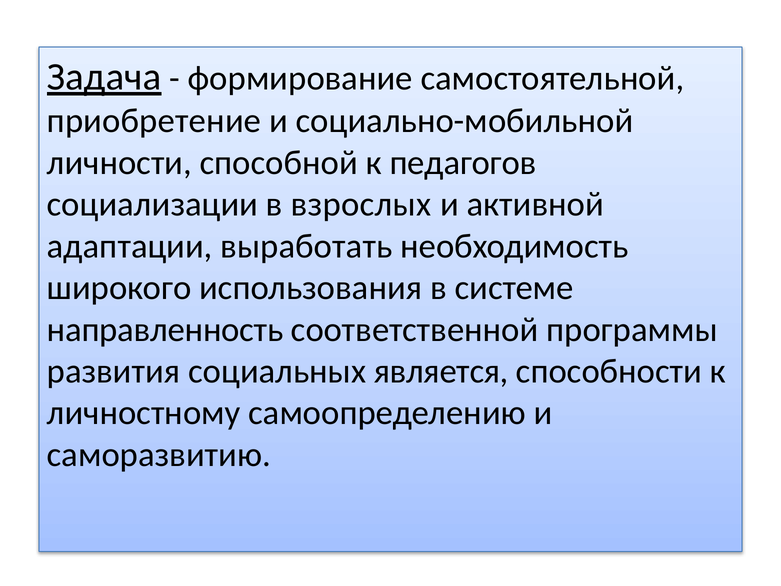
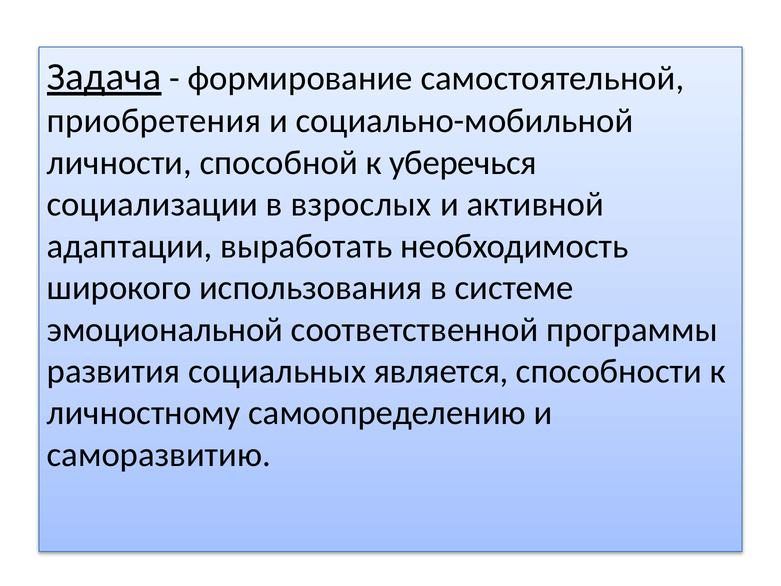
приобретение: приобретение -> приобретения
педагогов: педагогов -> уберечься
направленность: направленность -> эмоциональной
